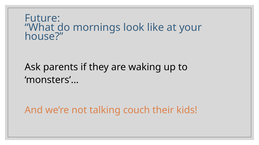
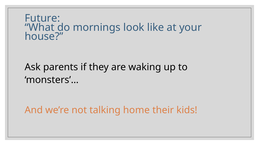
couch: couch -> home
